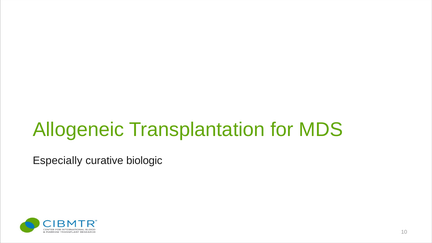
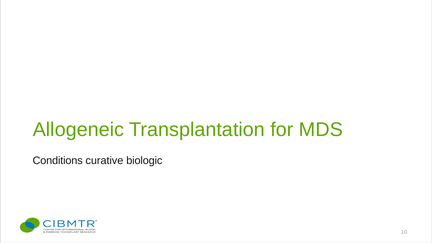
Especially: Especially -> Conditions
